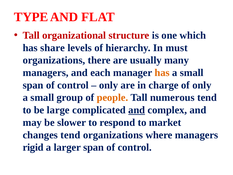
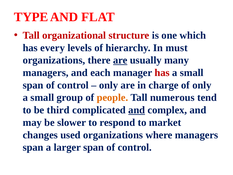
share: share -> every
are at (120, 60) underline: none -> present
has at (162, 73) colour: orange -> red
large: large -> third
changes tend: tend -> used
rigid at (33, 147): rigid -> span
